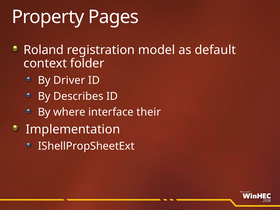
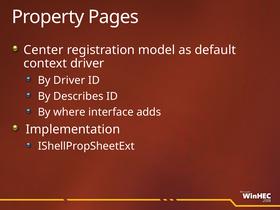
Roland: Roland -> Center
context folder: folder -> driver
their: their -> adds
